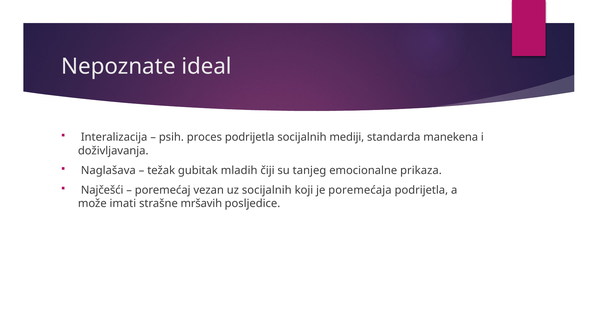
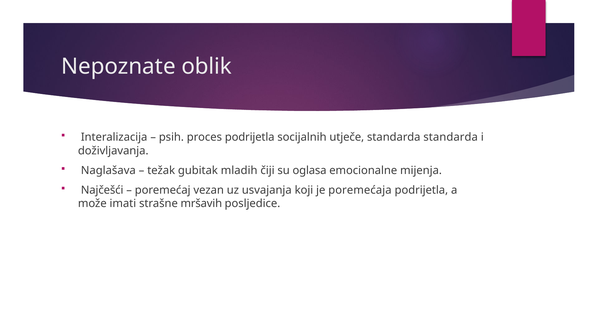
ideal: ideal -> oblik
mediji: mediji -> utječe
standarda manekena: manekena -> standarda
tanjeg: tanjeg -> oglasa
prikaza: prikaza -> mijenja
uz socijalnih: socijalnih -> usvajanja
